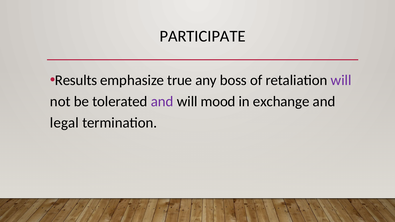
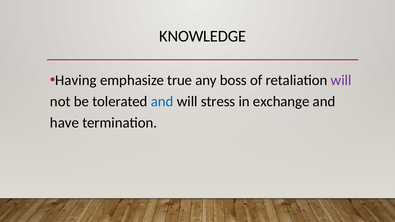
PARTICIPATE: PARTICIPATE -> KNOWLEDGE
Results: Results -> Having
and at (162, 102) colour: purple -> blue
mood: mood -> stress
legal: legal -> have
